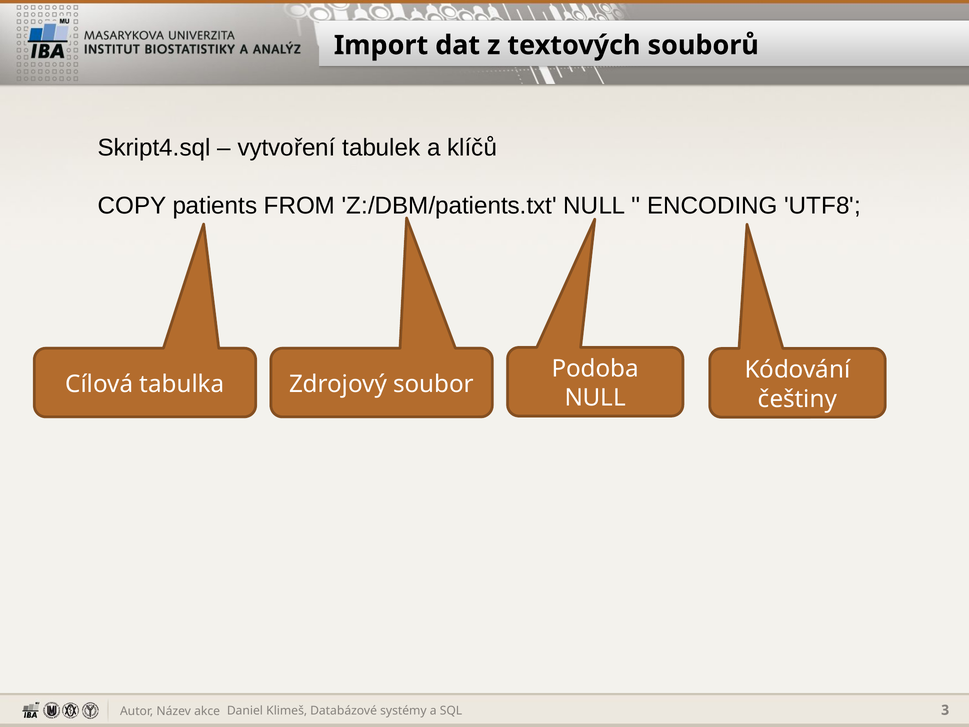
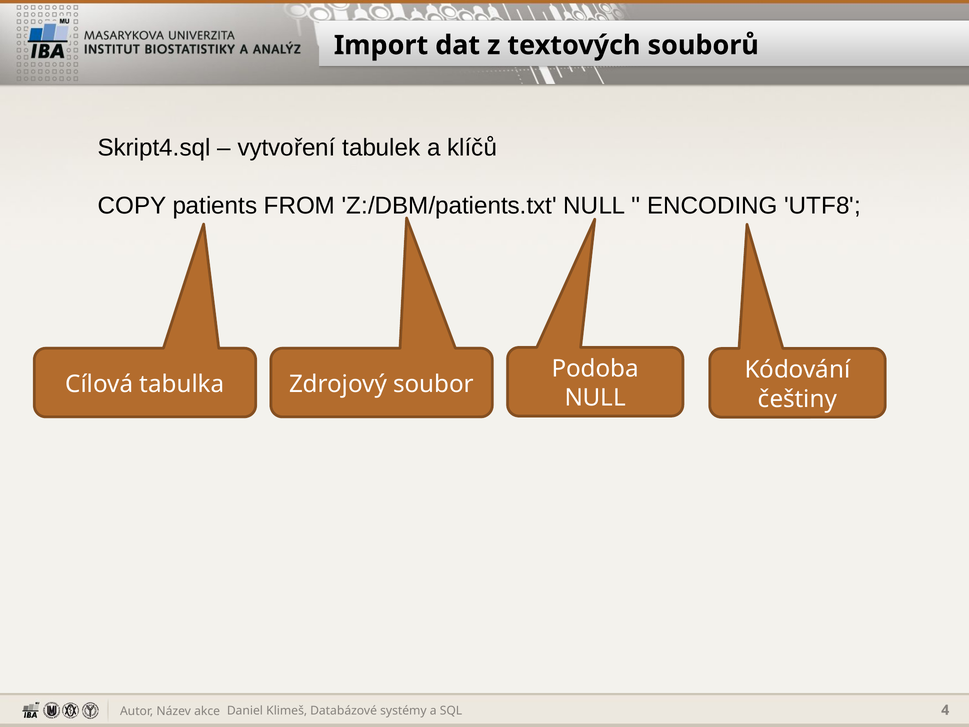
3: 3 -> 4
